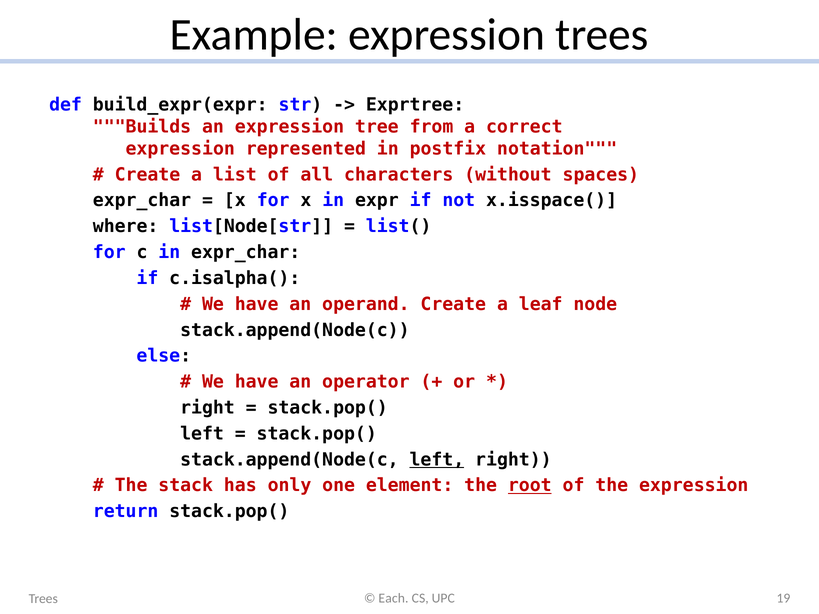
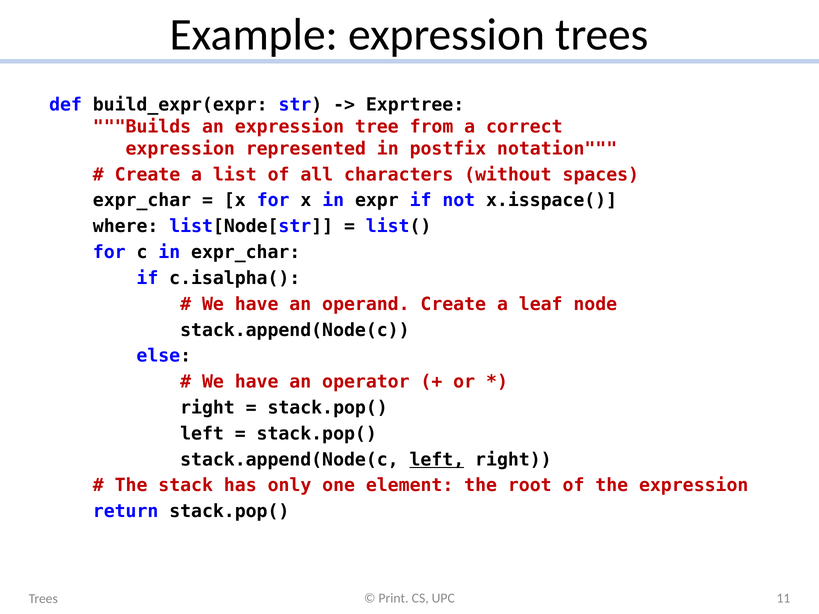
root underline: present -> none
Each: Each -> Print
19: 19 -> 11
